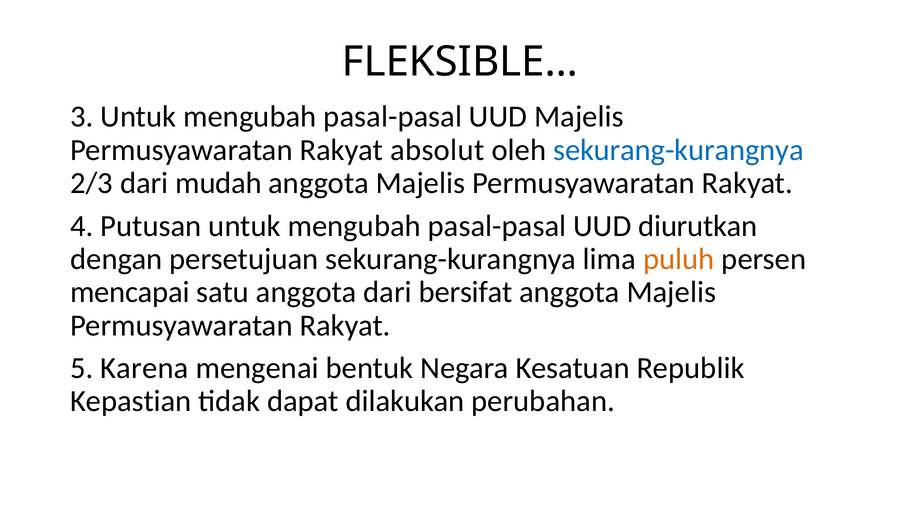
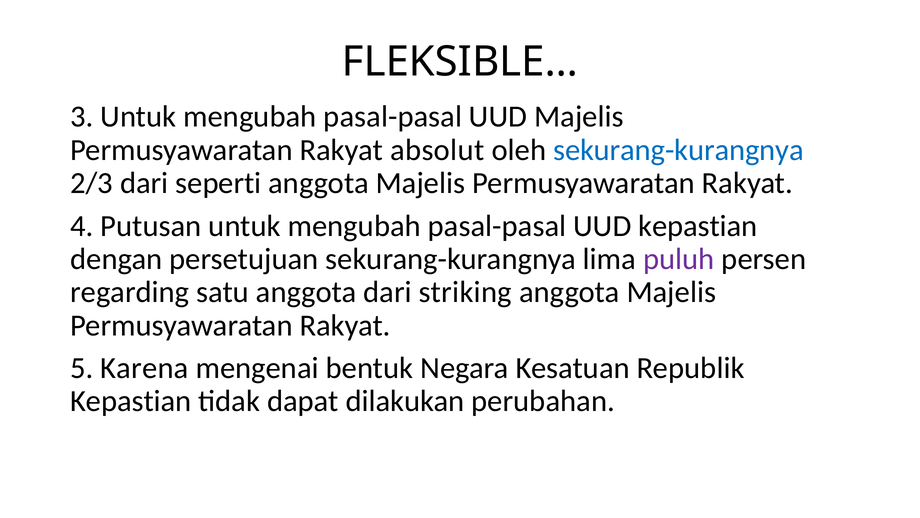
mudah: mudah -> seperti
UUD diurutkan: diurutkan -> kepastian
puluh colour: orange -> purple
mencapai: mencapai -> regarding
bersifat: bersifat -> striking
